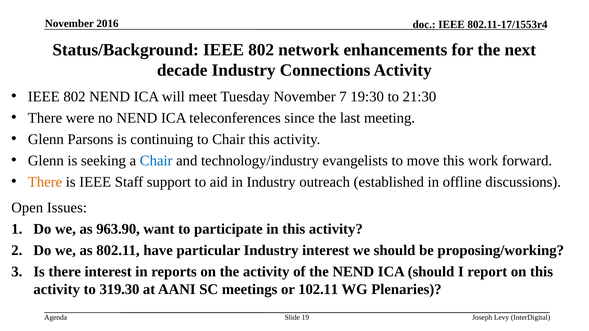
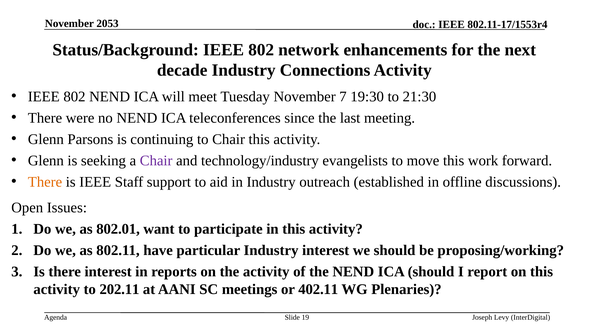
2016: 2016 -> 2053
Chair at (156, 161) colour: blue -> purple
963.90: 963.90 -> 802.01
319.30: 319.30 -> 202.11
102.11: 102.11 -> 402.11
